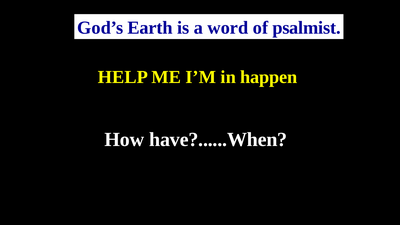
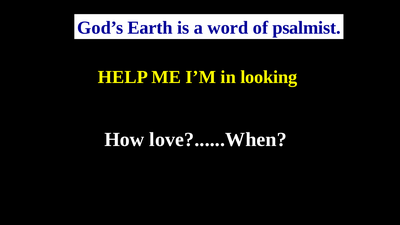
happen: happen -> looking
have?......When: have?......When -> love?......When
